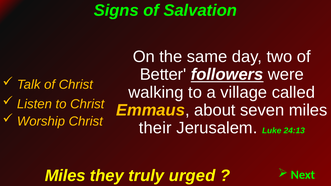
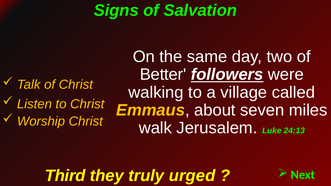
their: their -> walk
Miles at (65, 176): Miles -> Third
